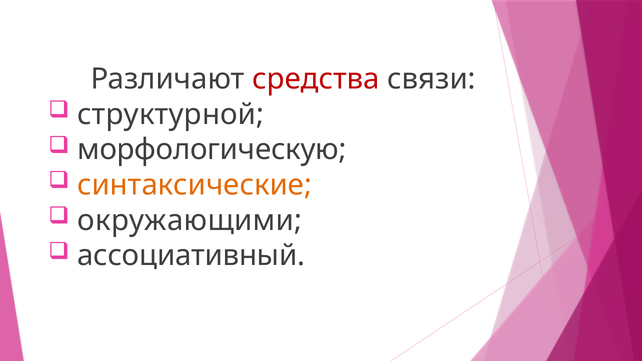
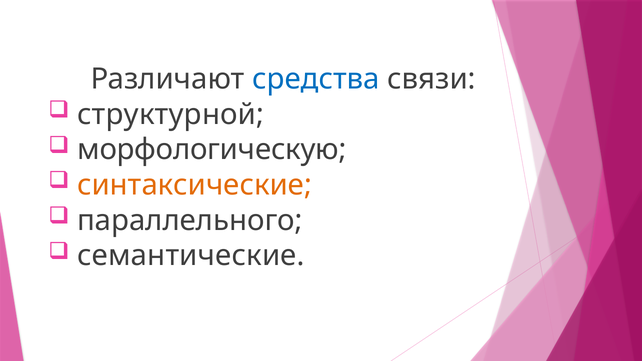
средства colour: red -> blue
окружающими: окружающими -> параллельного
ассоциативный: ассоциативный -> семантические
